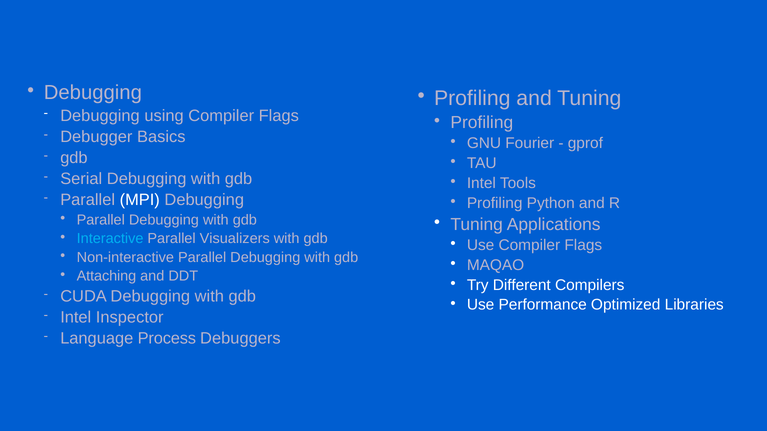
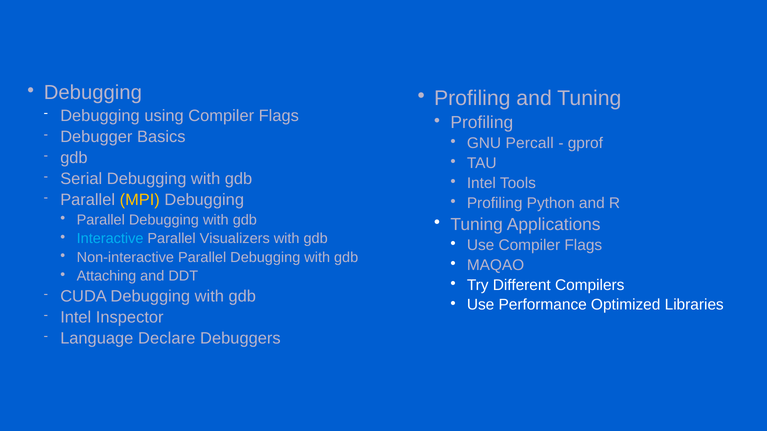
Fourier: Fourier -> Percall
MPI colour: white -> yellow
Process: Process -> Declare
